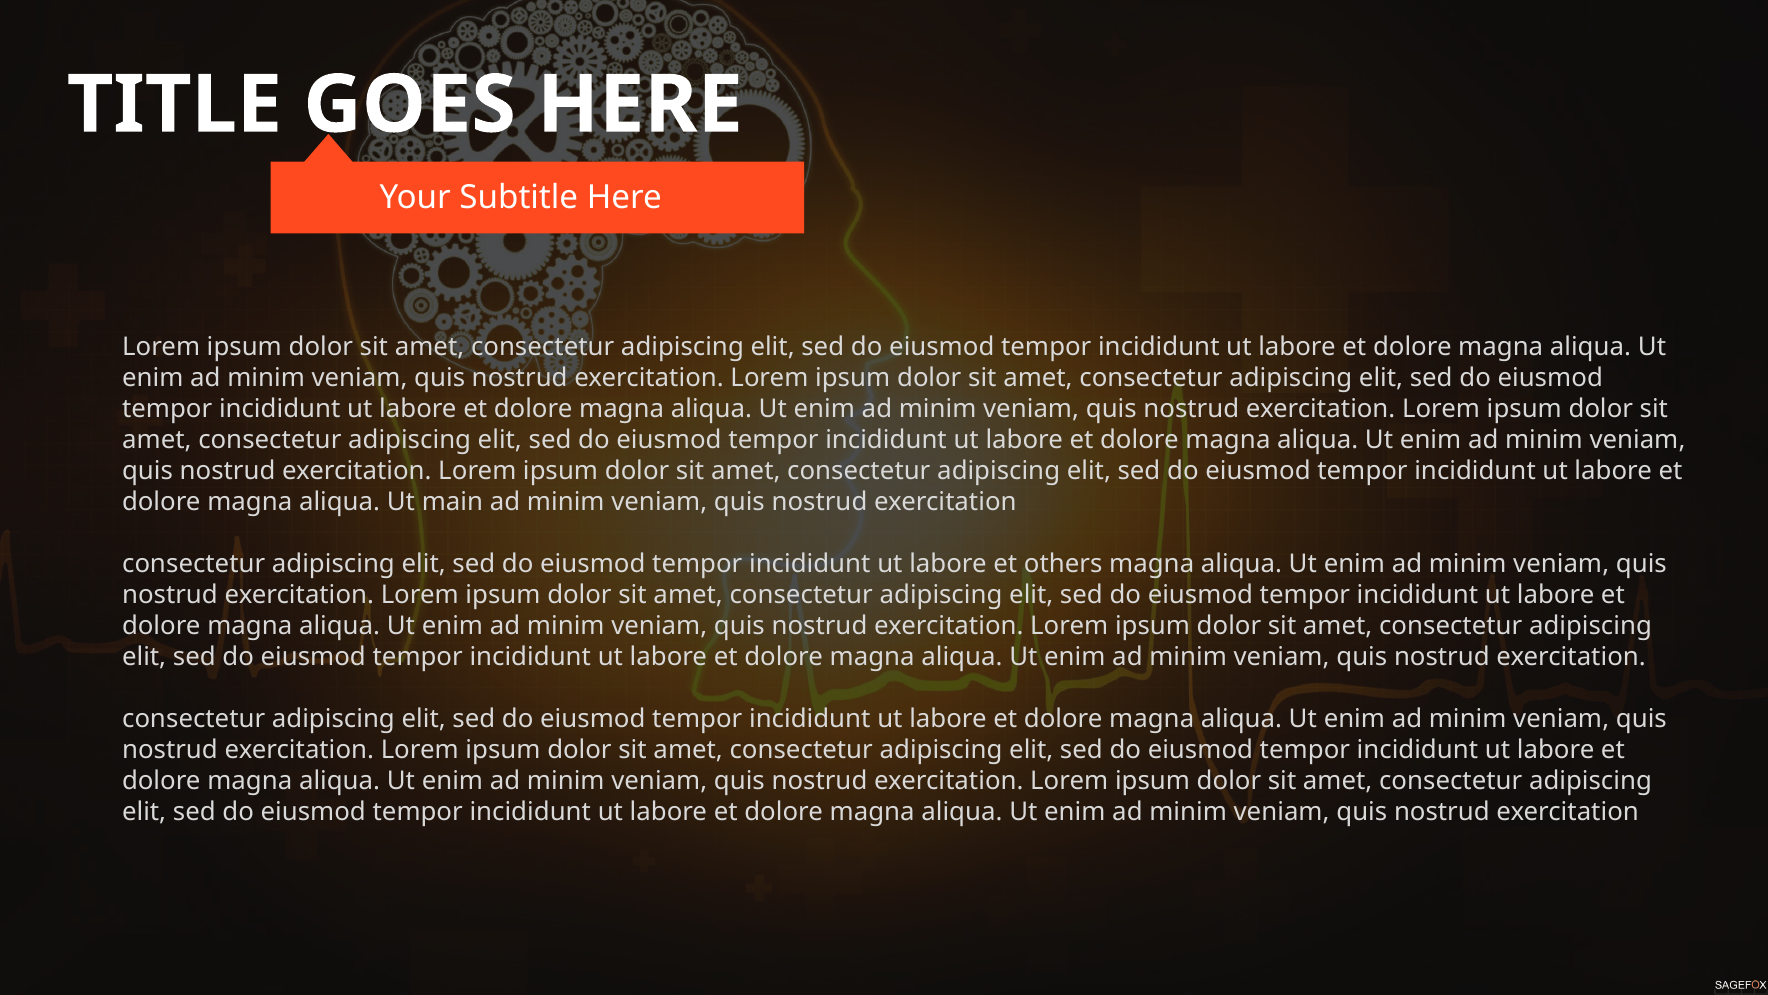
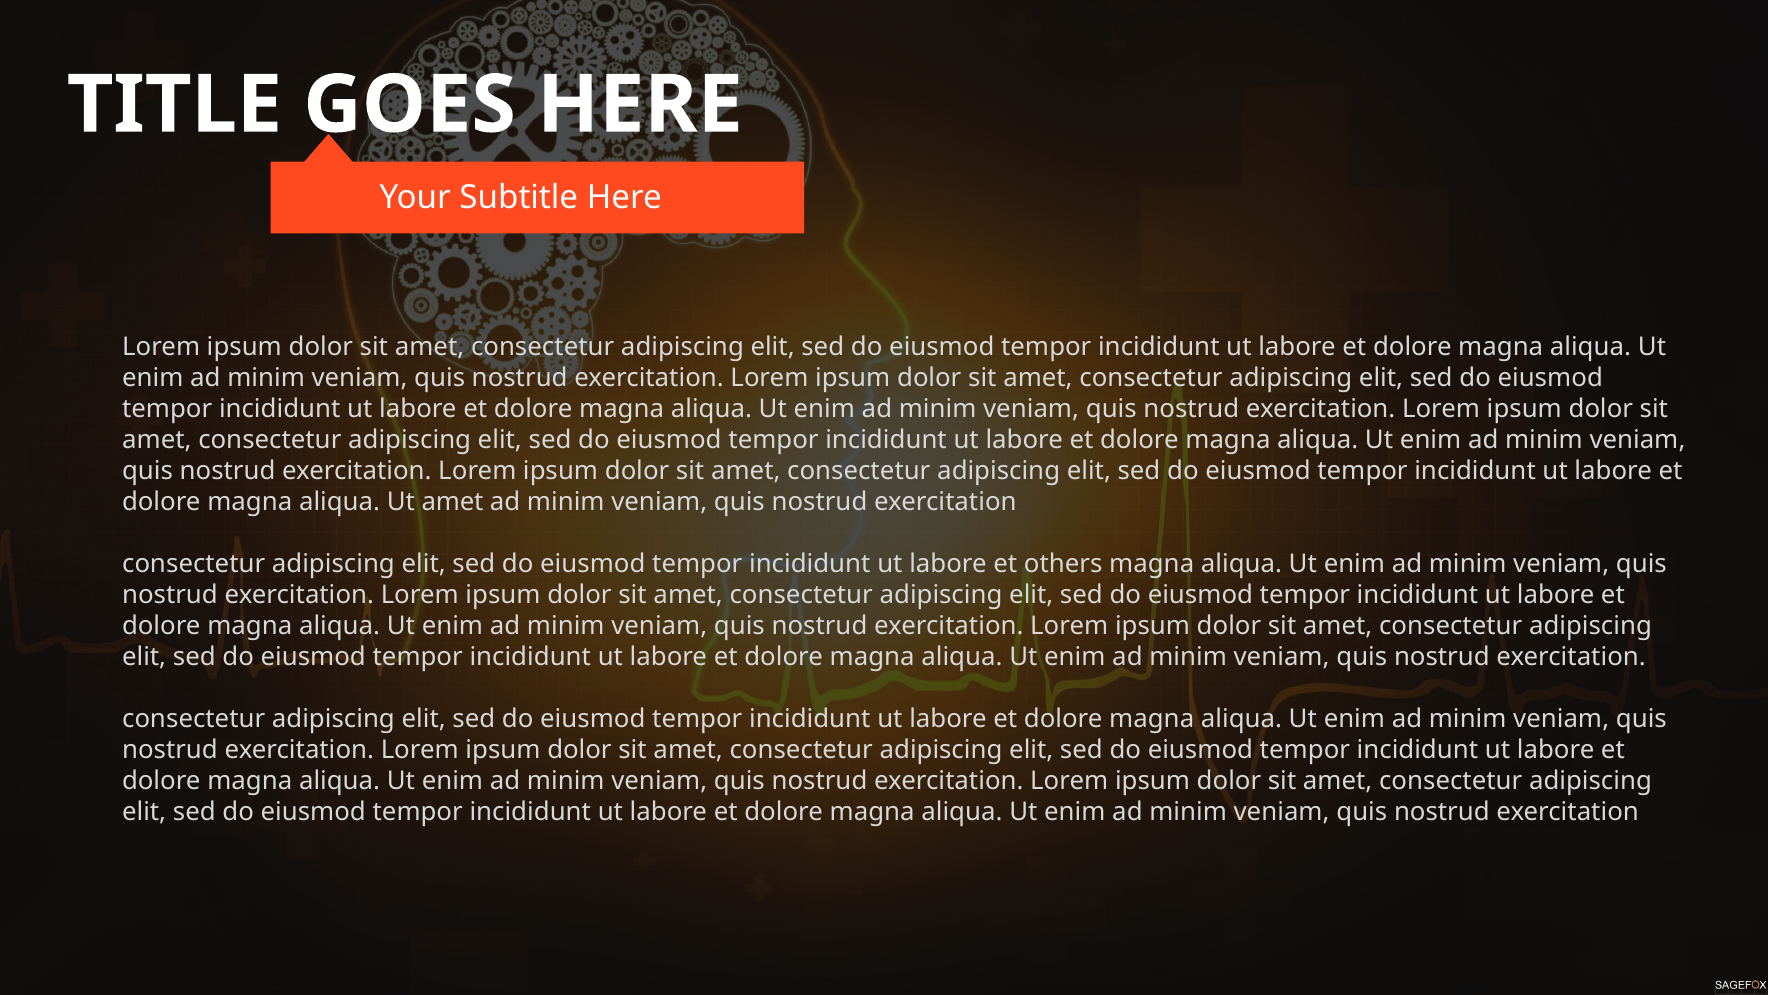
Ut main: main -> amet
